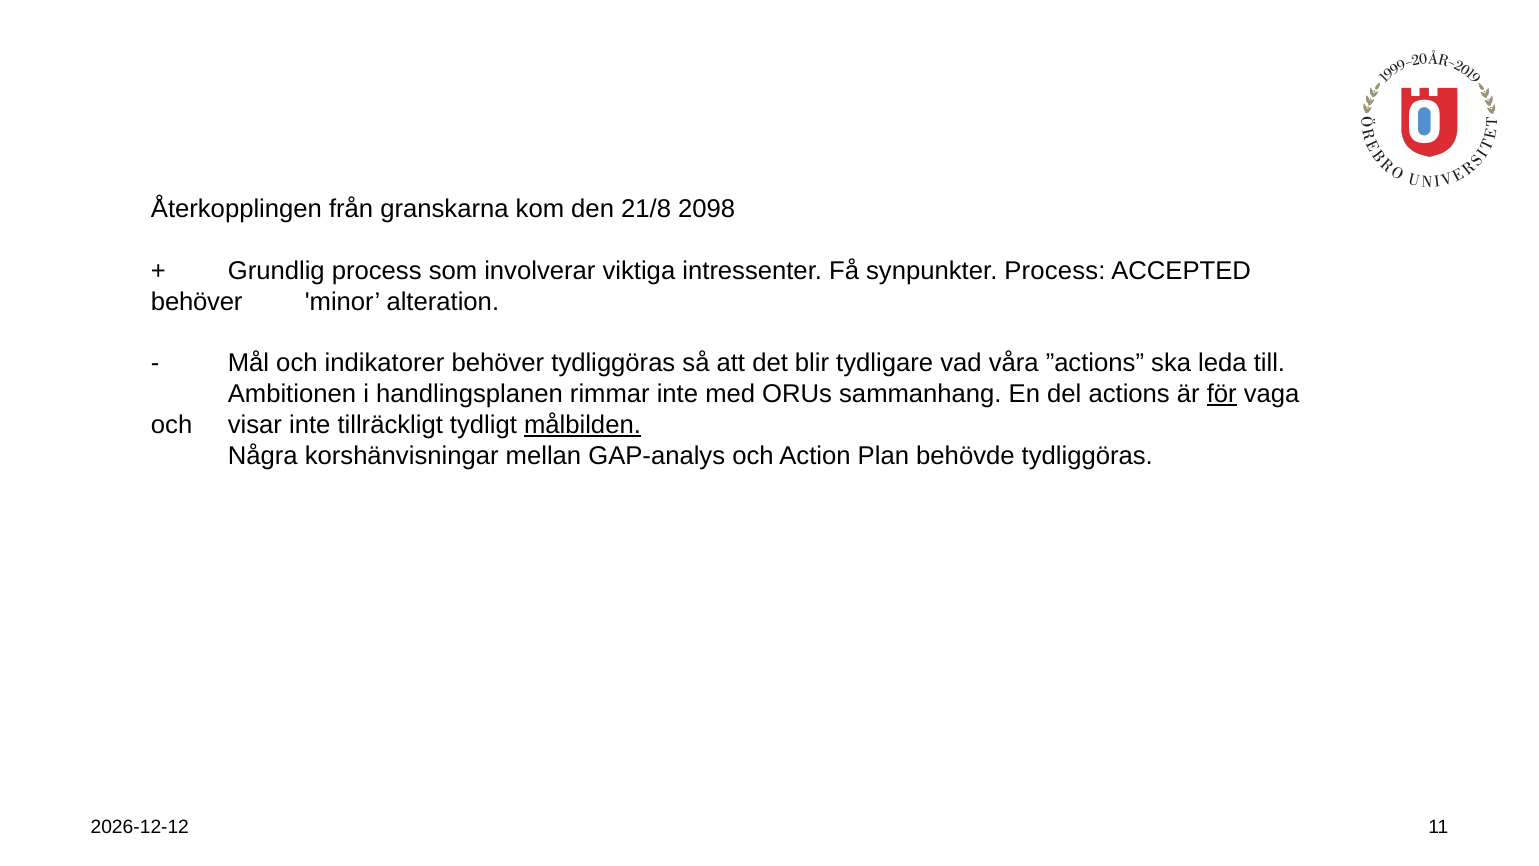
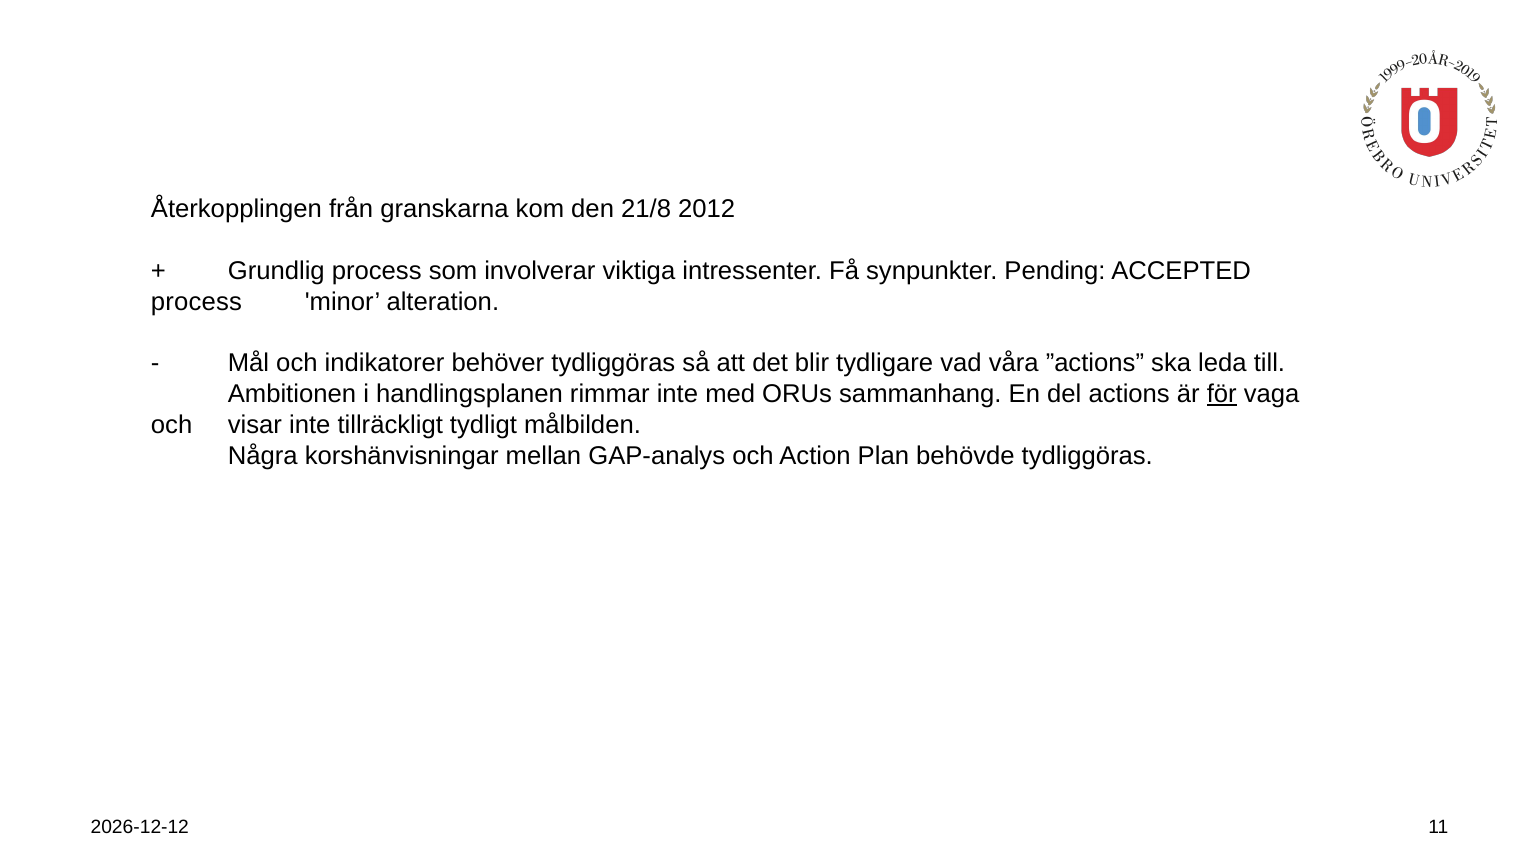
2098: 2098 -> 2012
synpunkter Process: Process -> Pending
behöver at (197, 302): behöver -> process
målbilden underline: present -> none
